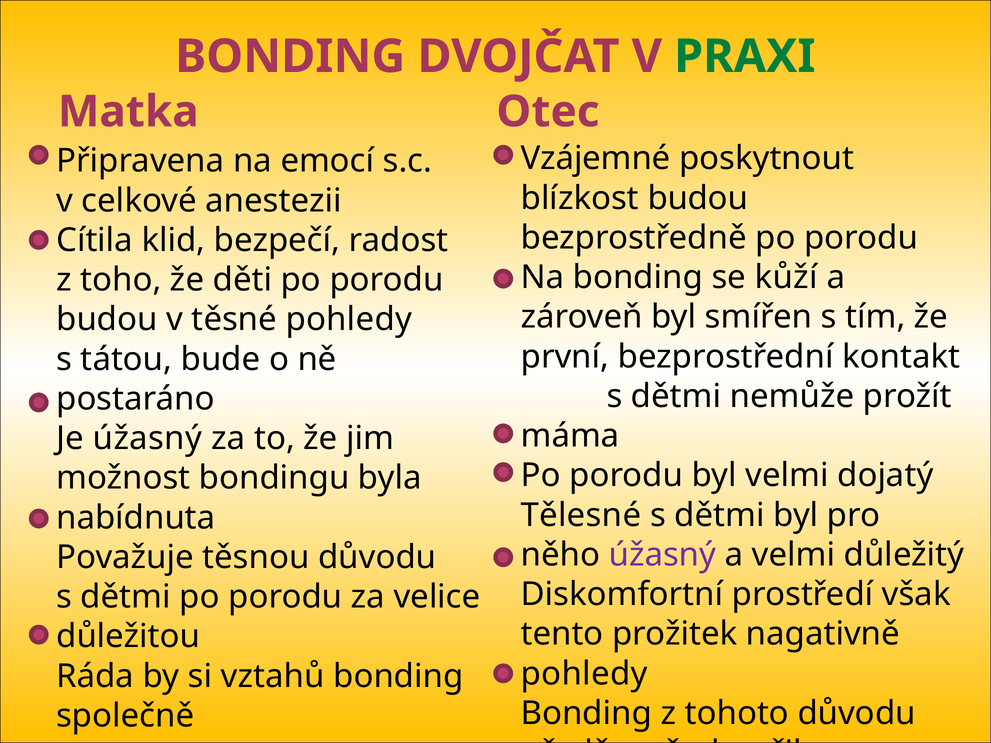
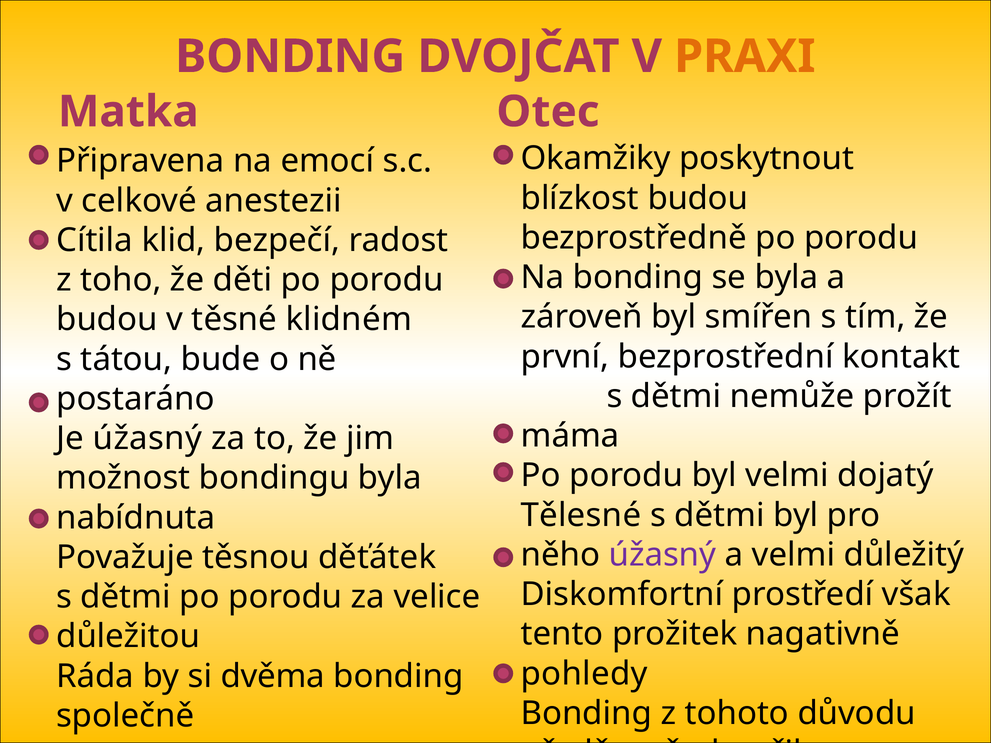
PRAXI colour: green -> orange
Vzájemné: Vzájemné -> Okamžiky
se kůží: kůží -> byla
těsné pohledy: pohledy -> klidném
těsnou důvodu: důvodu -> děťátek
vztahů: vztahů -> dvěma
